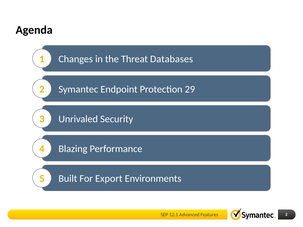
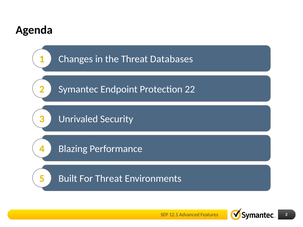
29: 29 -> 22
For Export: Export -> Threat
